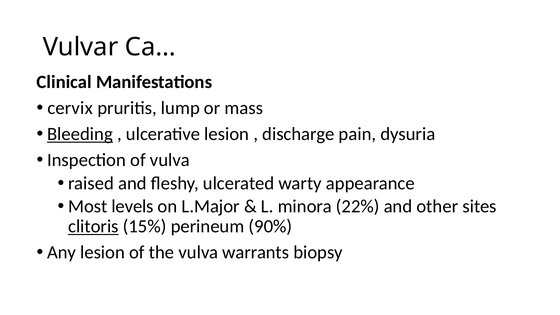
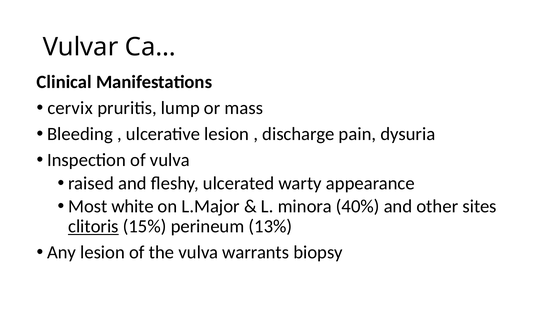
Bleeding underline: present -> none
levels: levels -> white
22%: 22% -> 40%
90%: 90% -> 13%
